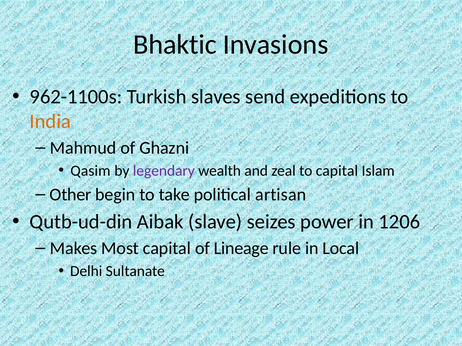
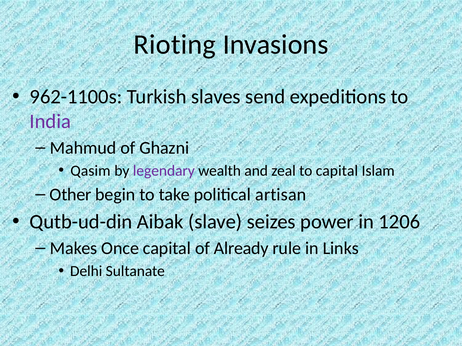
Bhaktic: Bhaktic -> Rioting
India colour: orange -> purple
Most: Most -> Once
Lineage: Lineage -> Already
Local: Local -> Links
